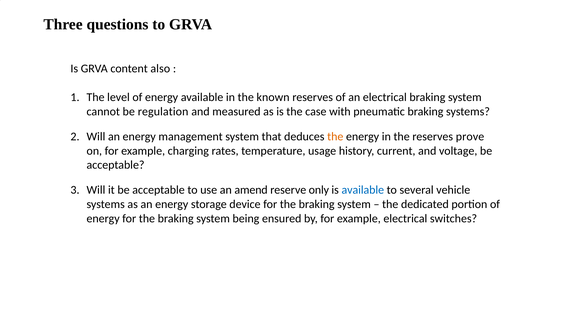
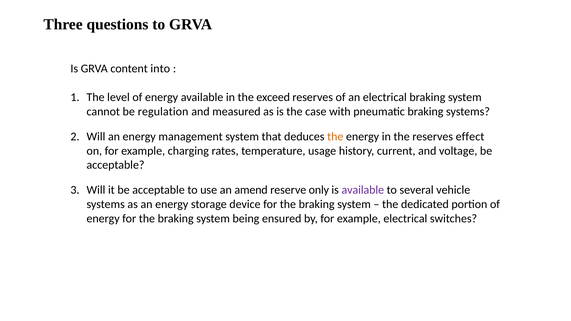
also: also -> into
known: known -> exceed
prove: prove -> effect
available at (363, 190) colour: blue -> purple
